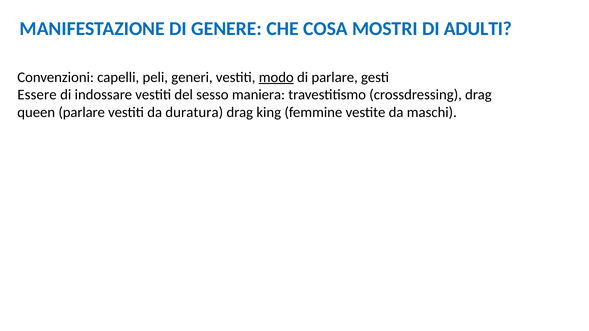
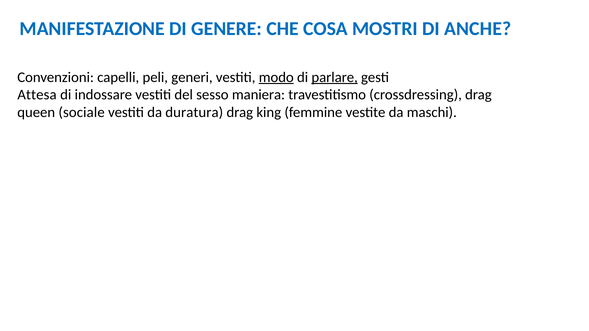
ADULTI: ADULTI -> ANCHE
parlare at (335, 77) underline: none -> present
Essere: Essere -> Attesa
queen parlare: parlare -> sociale
